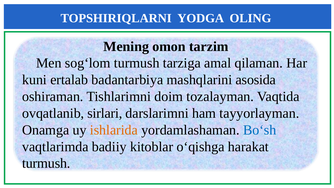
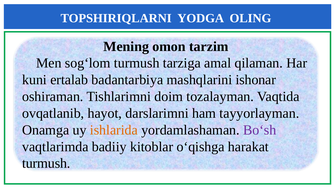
asosida: asosida -> ishonar
sirlari: sirlari -> hayot
Bo‘sh colour: blue -> purple
